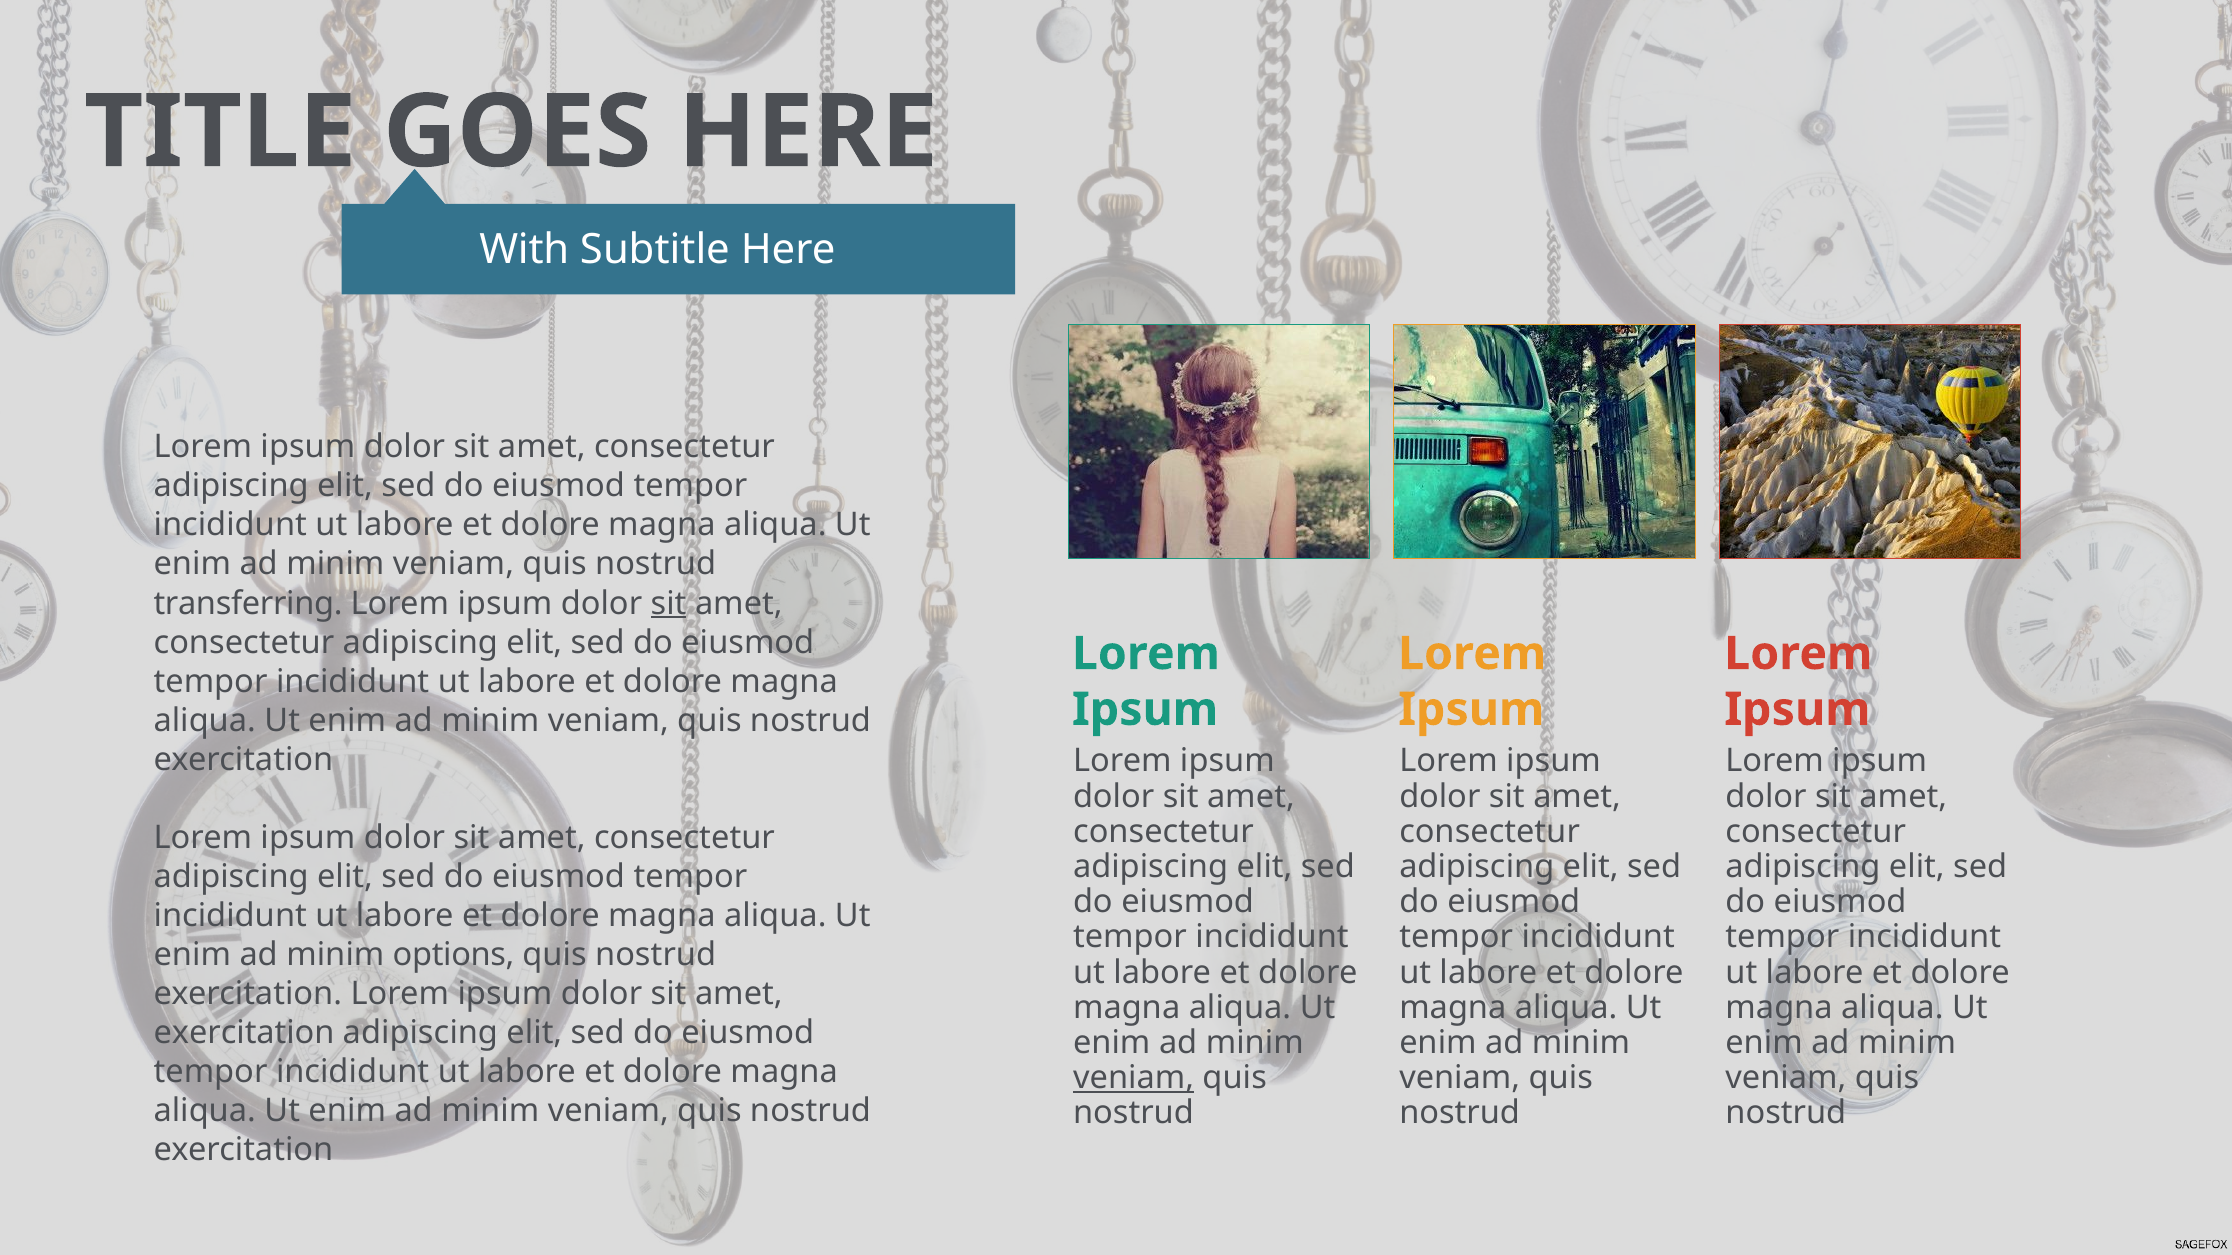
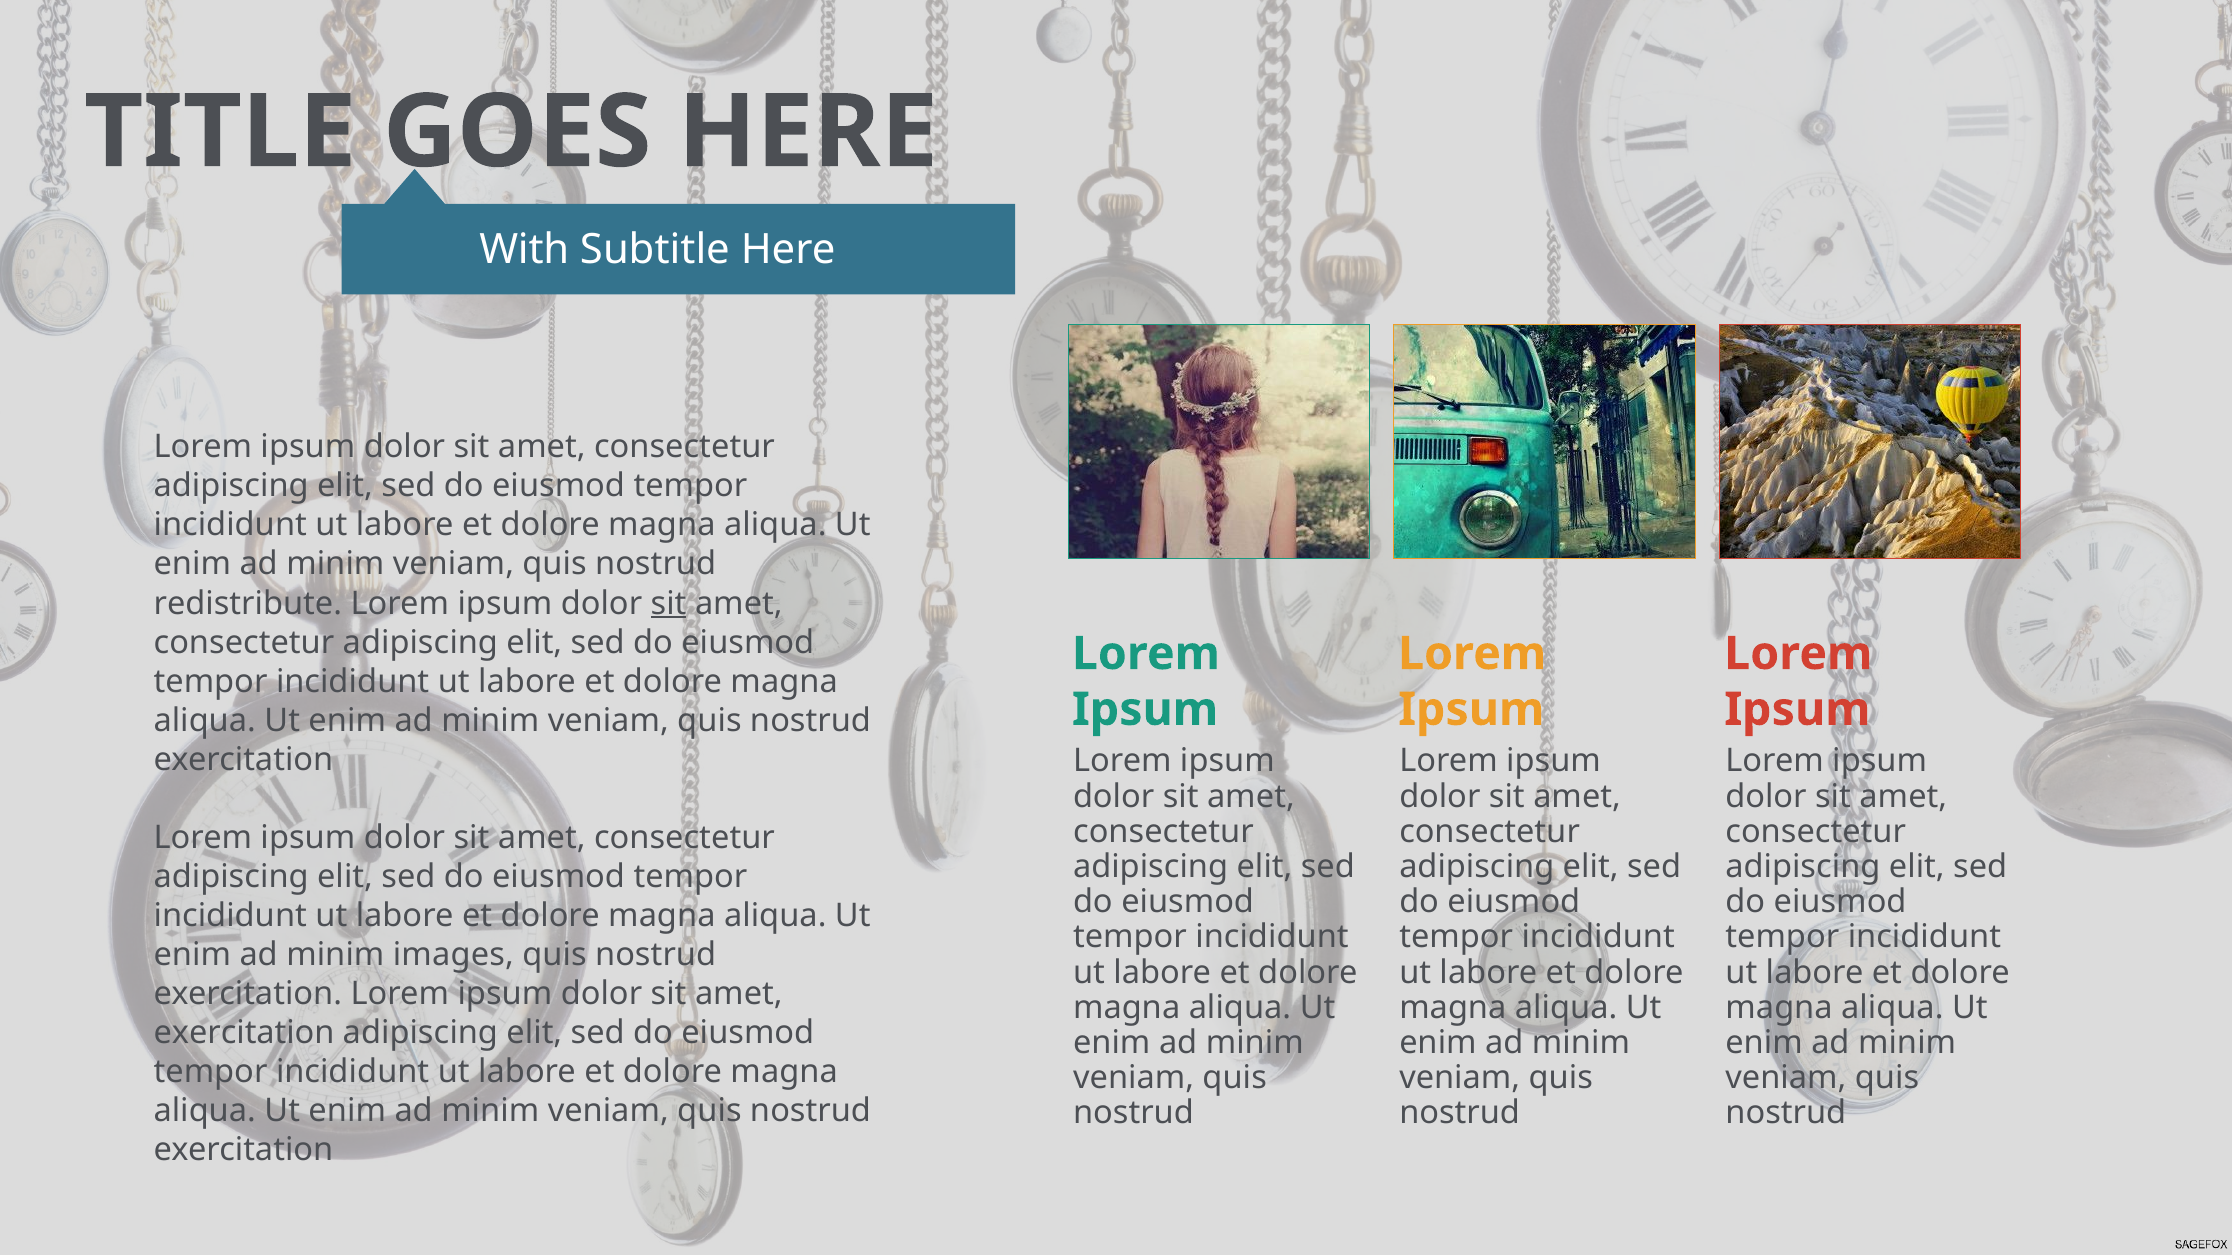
transferring: transferring -> redistribute
options: options -> images
veniam at (1134, 1078) underline: present -> none
